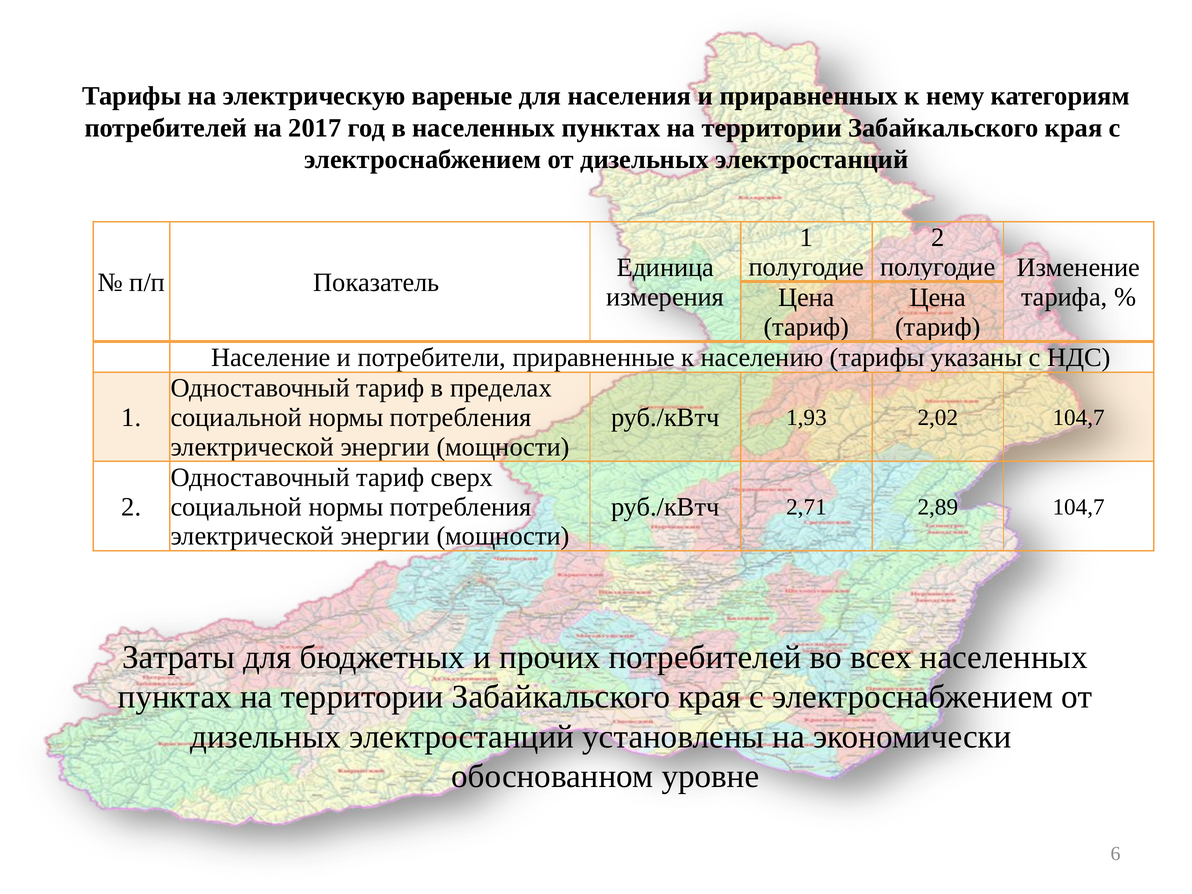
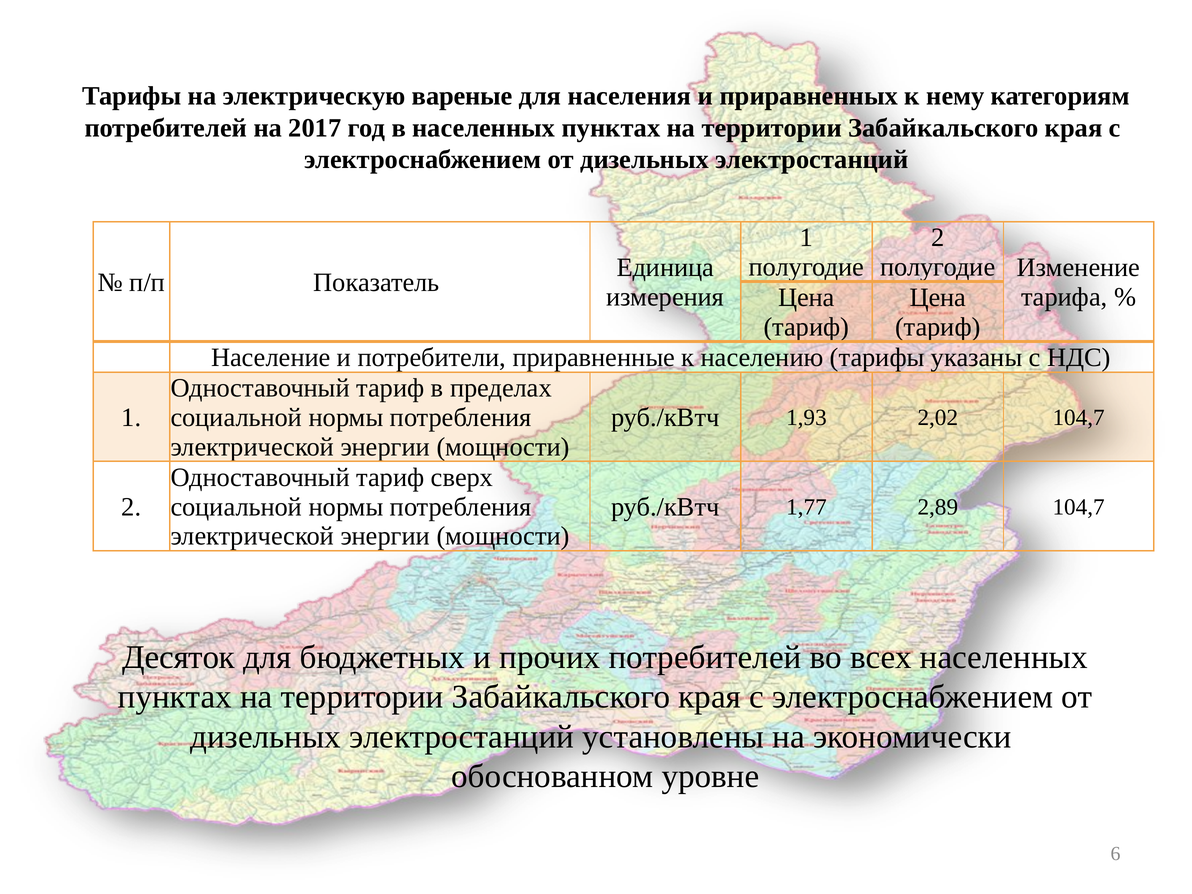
2,71: 2,71 -> 1,77
Затраты: Затраты -> Десяток
